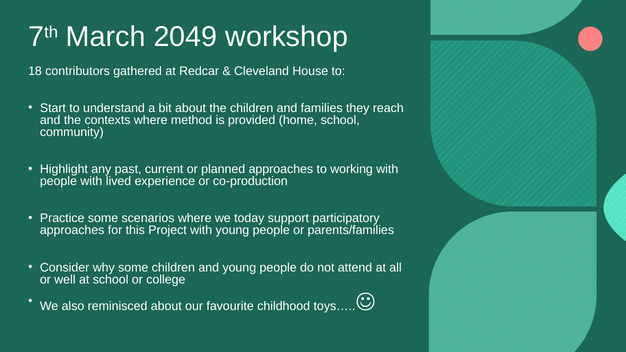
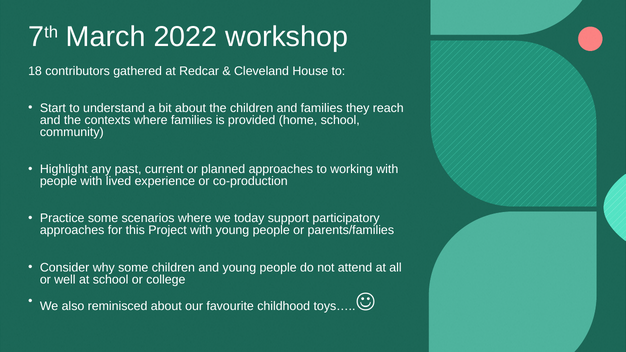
2049: 2049 -> 2022
where method: method -> families
